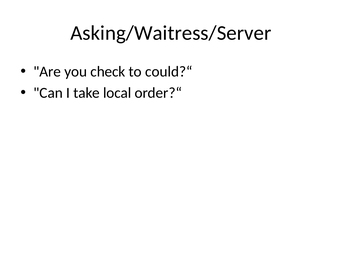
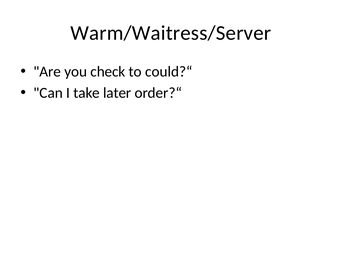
Asking/Waitress/Server: Asking/Waitress/Server -> Warm/Waitress/Server
local: local -> later
